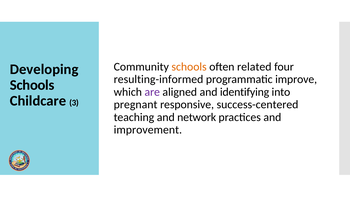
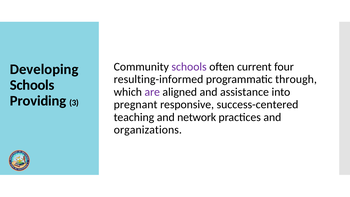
schools at (189, 67) colour: orange -> purple
related: related -> current
improve: improve -> through
identifying: identifying -> assistance
Childcare: Childcare -> Providing
improvement: improvement -> organizations
